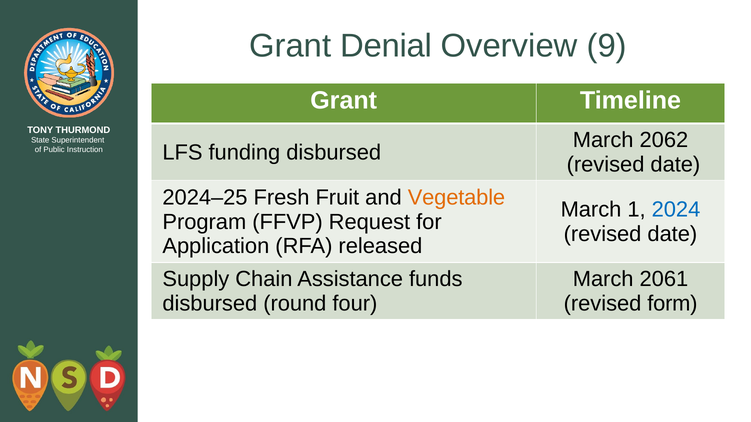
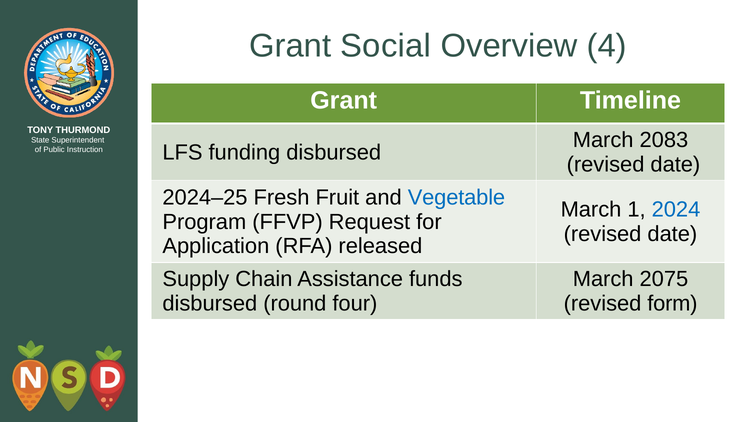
Denial: Denial -> Social
9: 9 -> 4
2062: 2062 -> 2083
Vegetable colour: orange -> blue
2061: 2061 -> 2075
